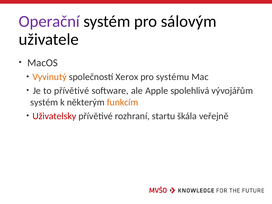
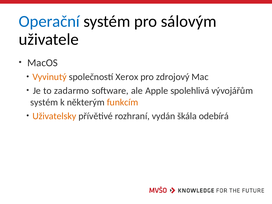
Operační colour: purple -> blue
systému: systému -> zdrojový
to přívětivé: přívětivé -> zadarmo
Uživatelsky colour: red -> orange
startu: startu -> vydán
veřejně: veřejně -> odebírá
